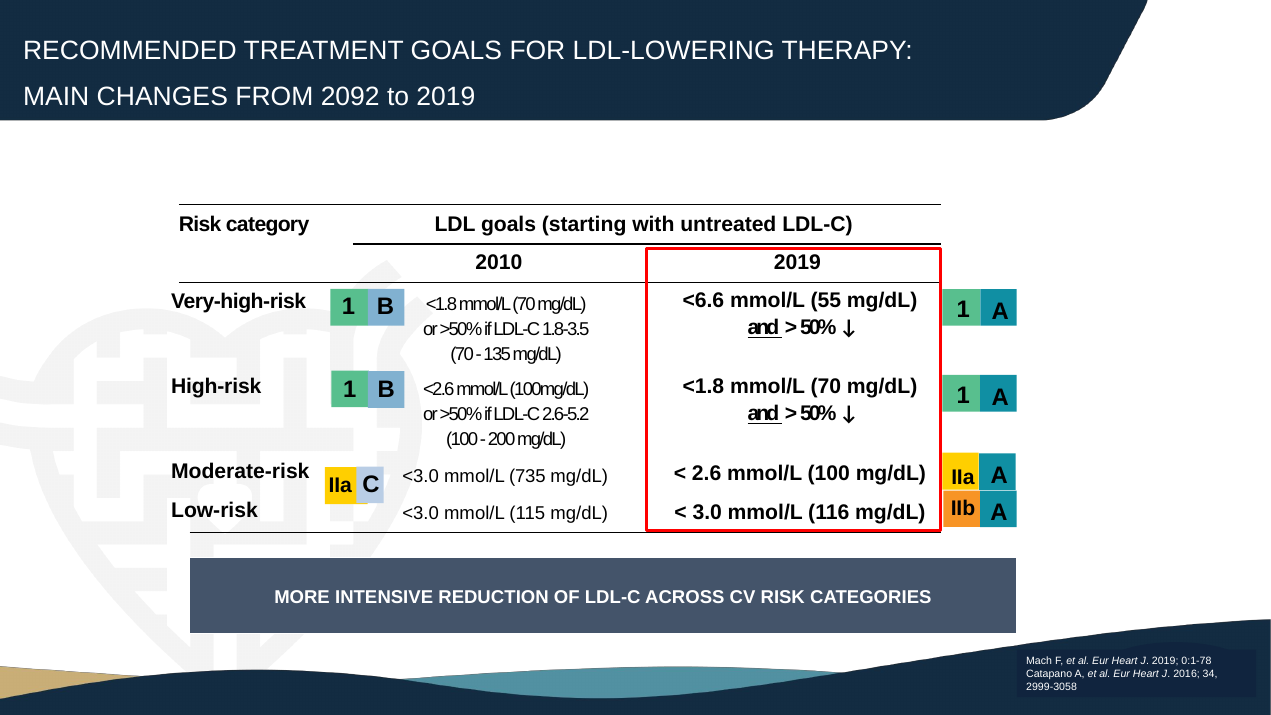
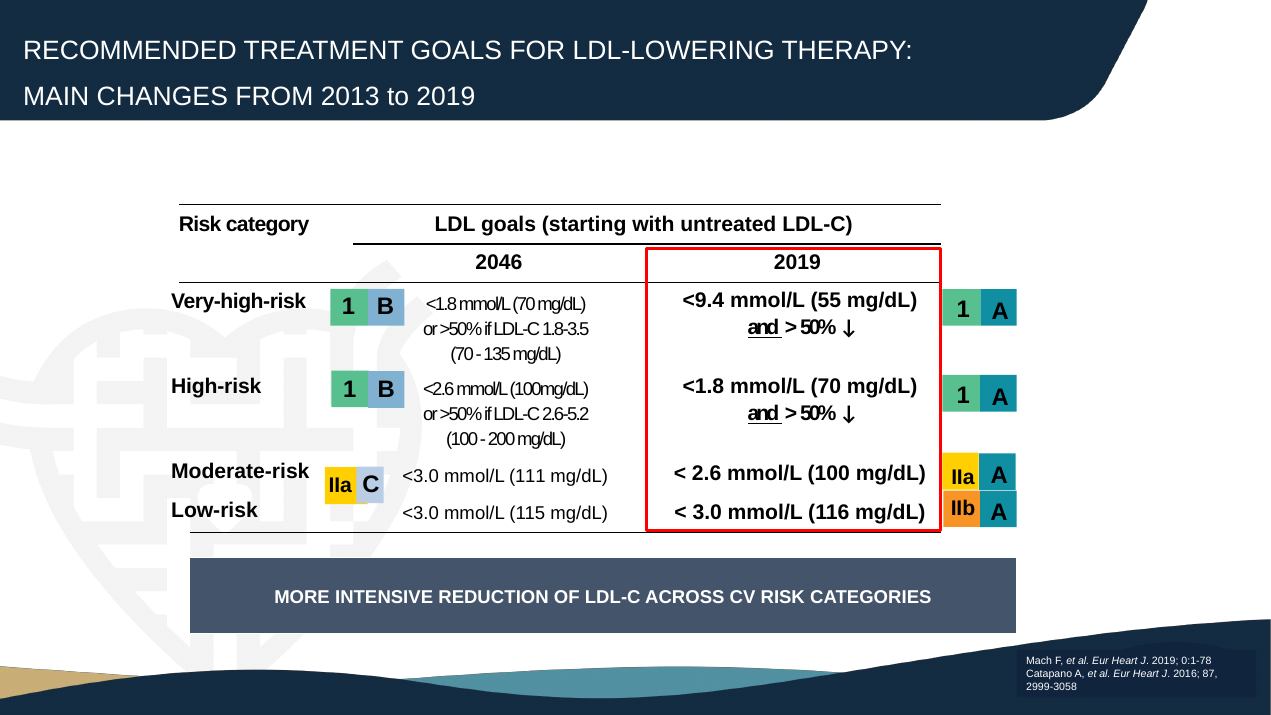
2092: 2092 -> 2013
2010: 2010 -> 2046
<6.6: <6.6 -> <9.4
735: 735 -> 111
34: 34 -> 87
